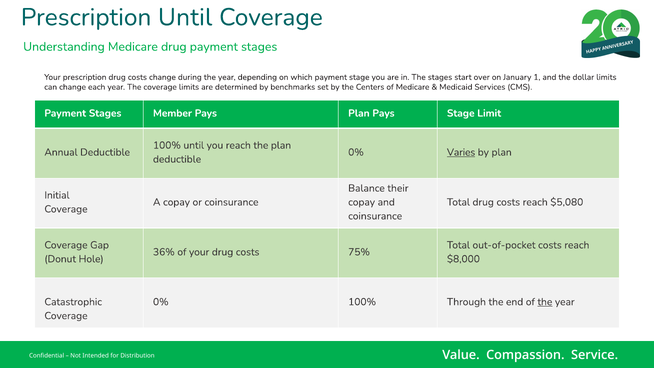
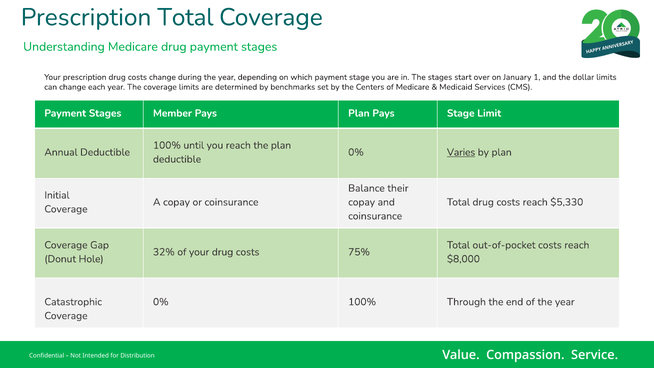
Prescription Until: Until -> Total
$5,080: $5,080 -> $5,330
36%: 36% -> 32%
the at (545, 302) underline: present -> none
